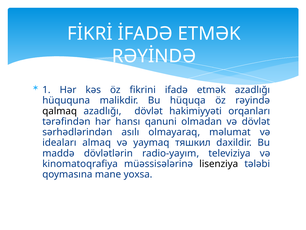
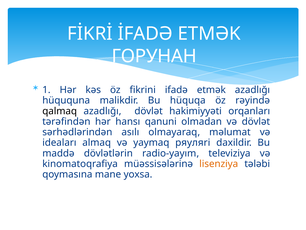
RƏYİNDƏ: RƏYİNDƏ -> ГОРУНАН
тяшкил: тяшкил -> ряyляri
lisenziya colour: black -> orange
